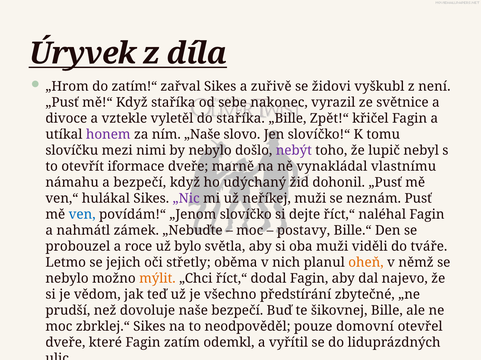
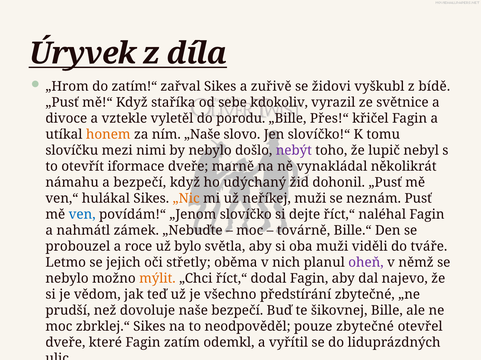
není: není -> bídě
nakonec: nakonec -> kdokoliv
do staříka: staříka -> porodu
Zpět!“: Zpět!“ -> Přes!“
honem colour: purple -> orange
vlastnímu: vlastnímu -> několikrát
„Nic colour: purple -> orange
postavy: postavy -> továrně
oheň colour: orange -> purple
pouze domovní: domovní -> zbytečné
